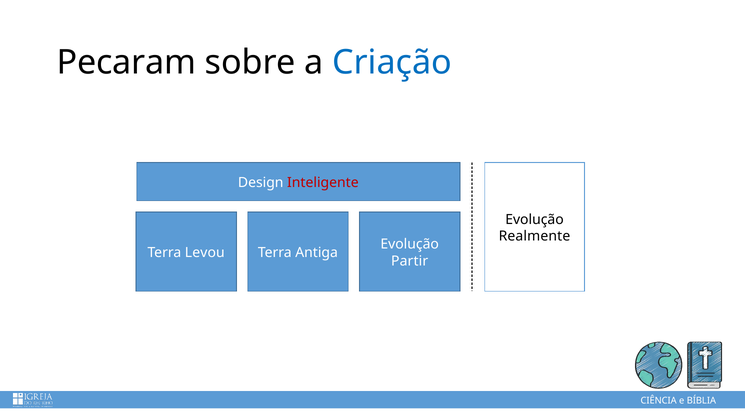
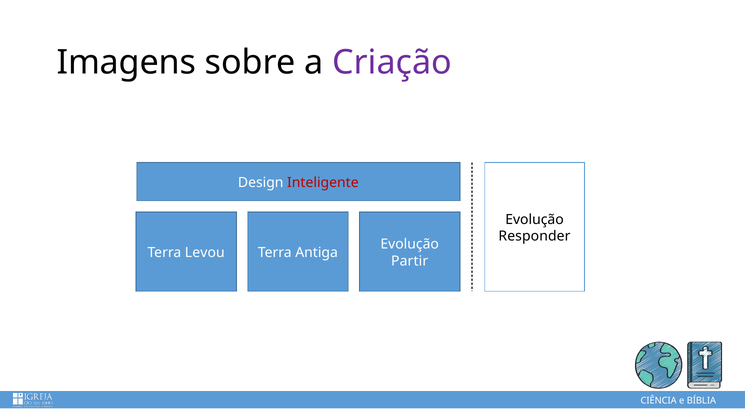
Pecaram: Pecaram -> Imagens
Criação colour: blue -> purple
Realmente: Realmente -> Responder
